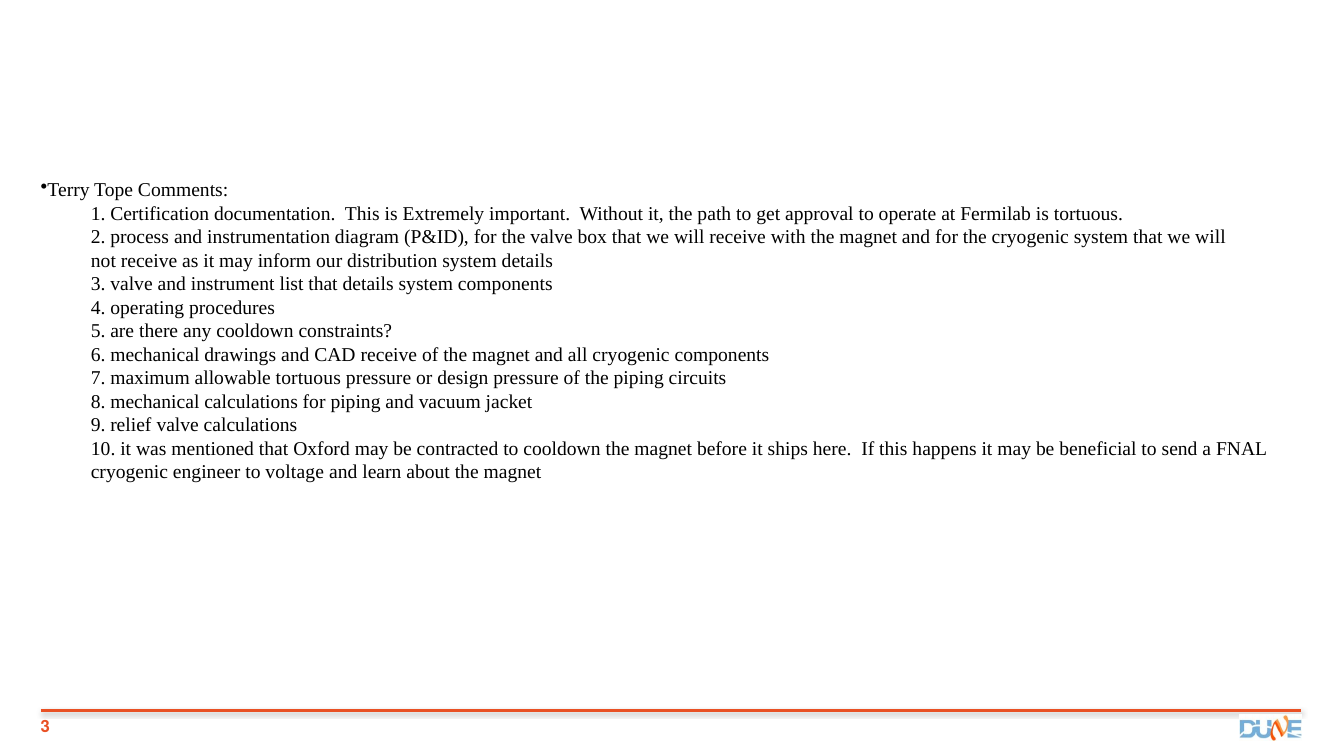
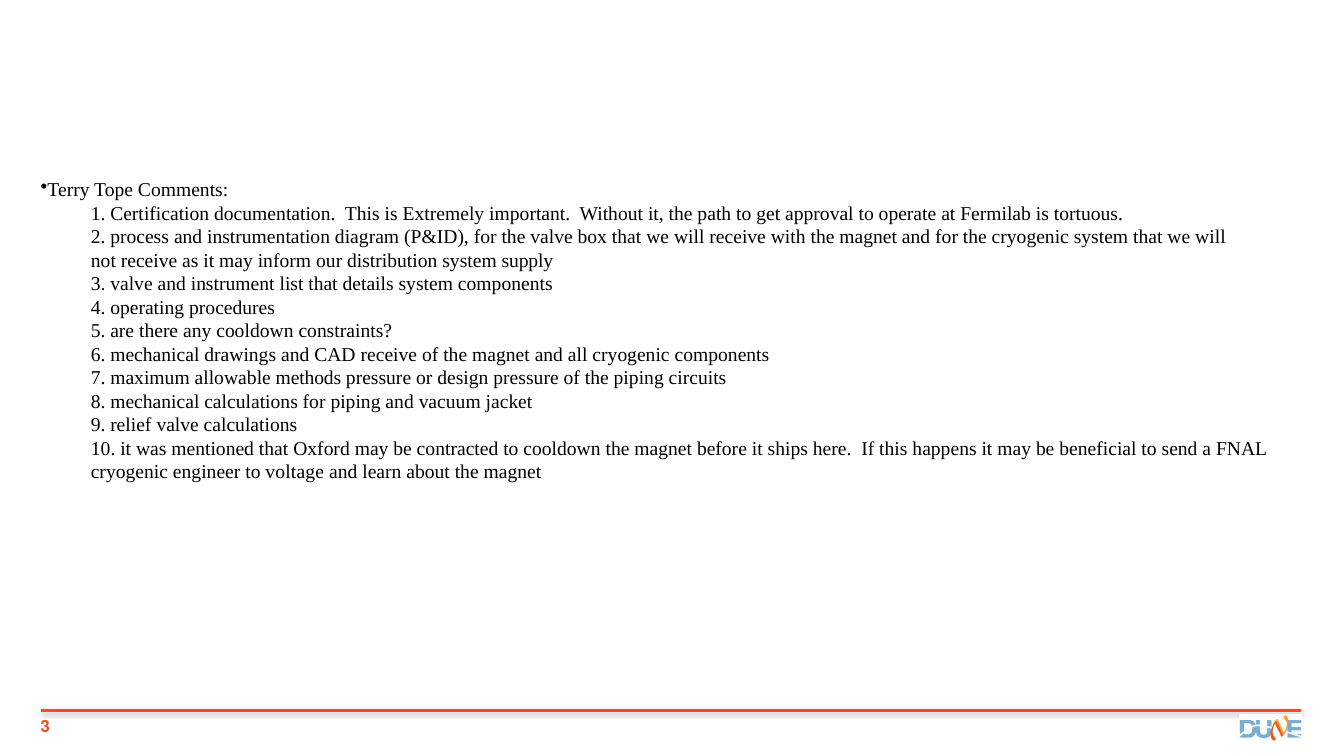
system details: details -> supply
allowable tortuous: tortuous -> methods
